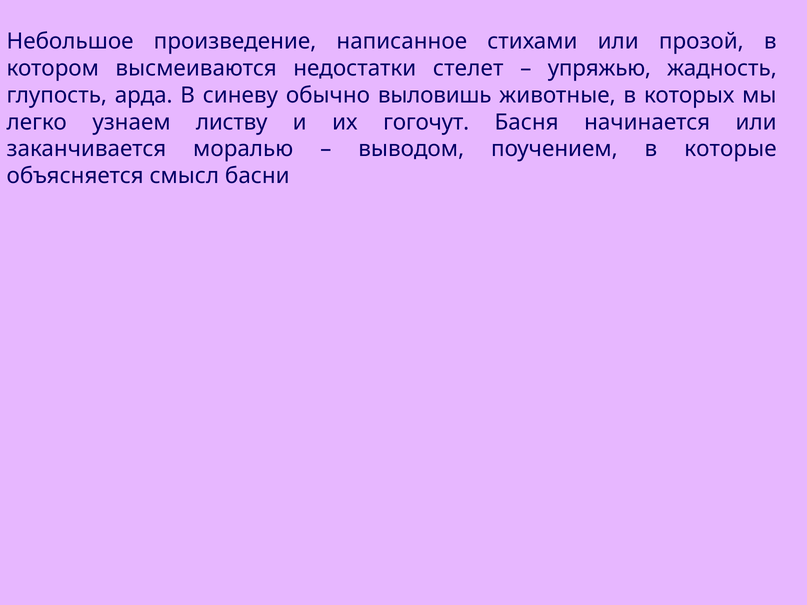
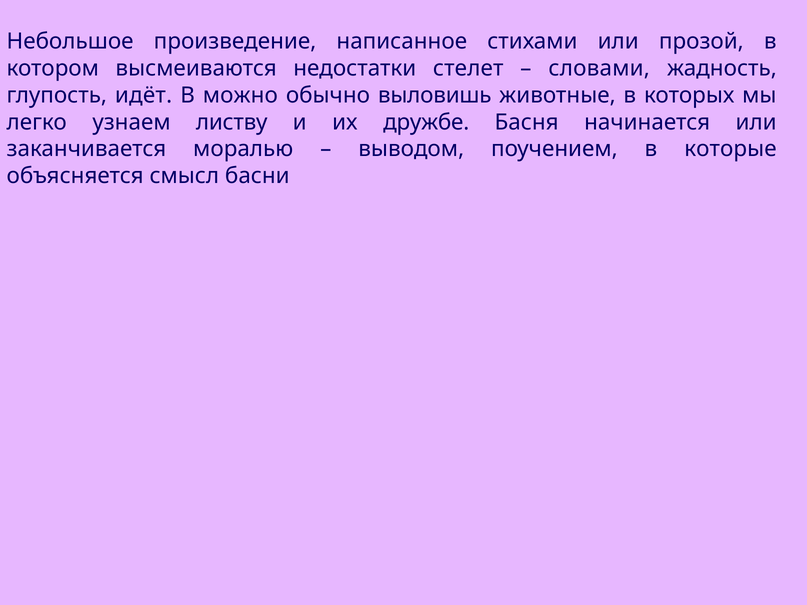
упряжью: упряжью -> словами
арда: арда -> идёт
синеву: синеву -> можно
гогочут: гогочут -> дружбе
